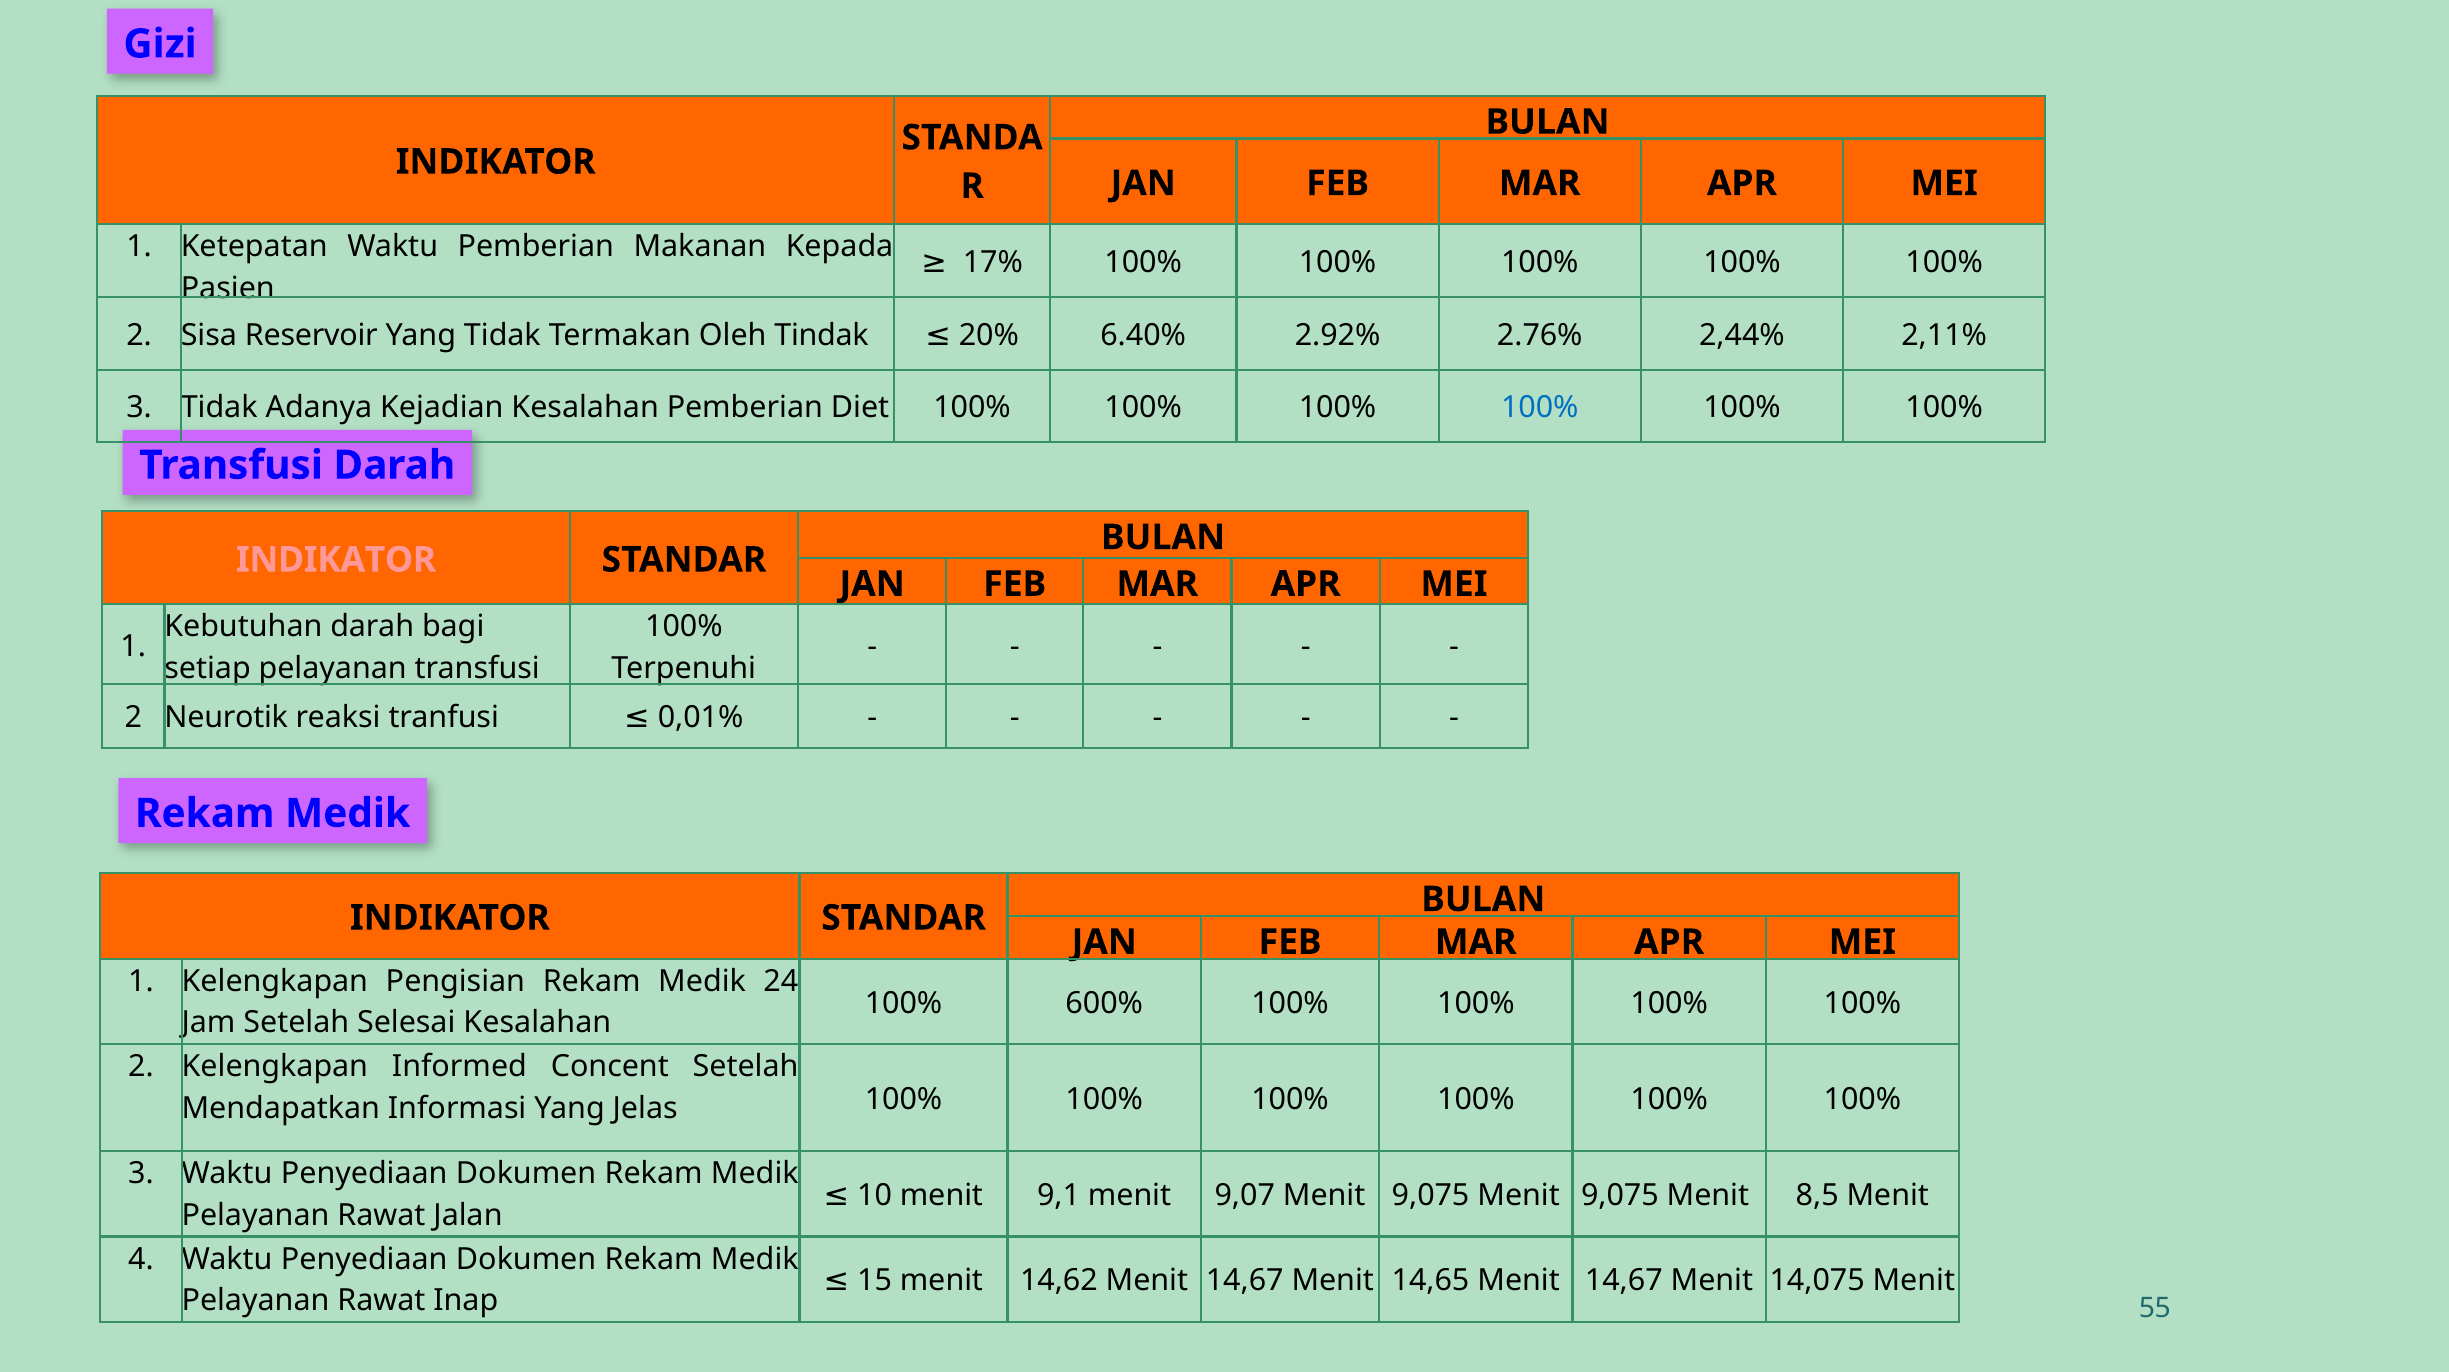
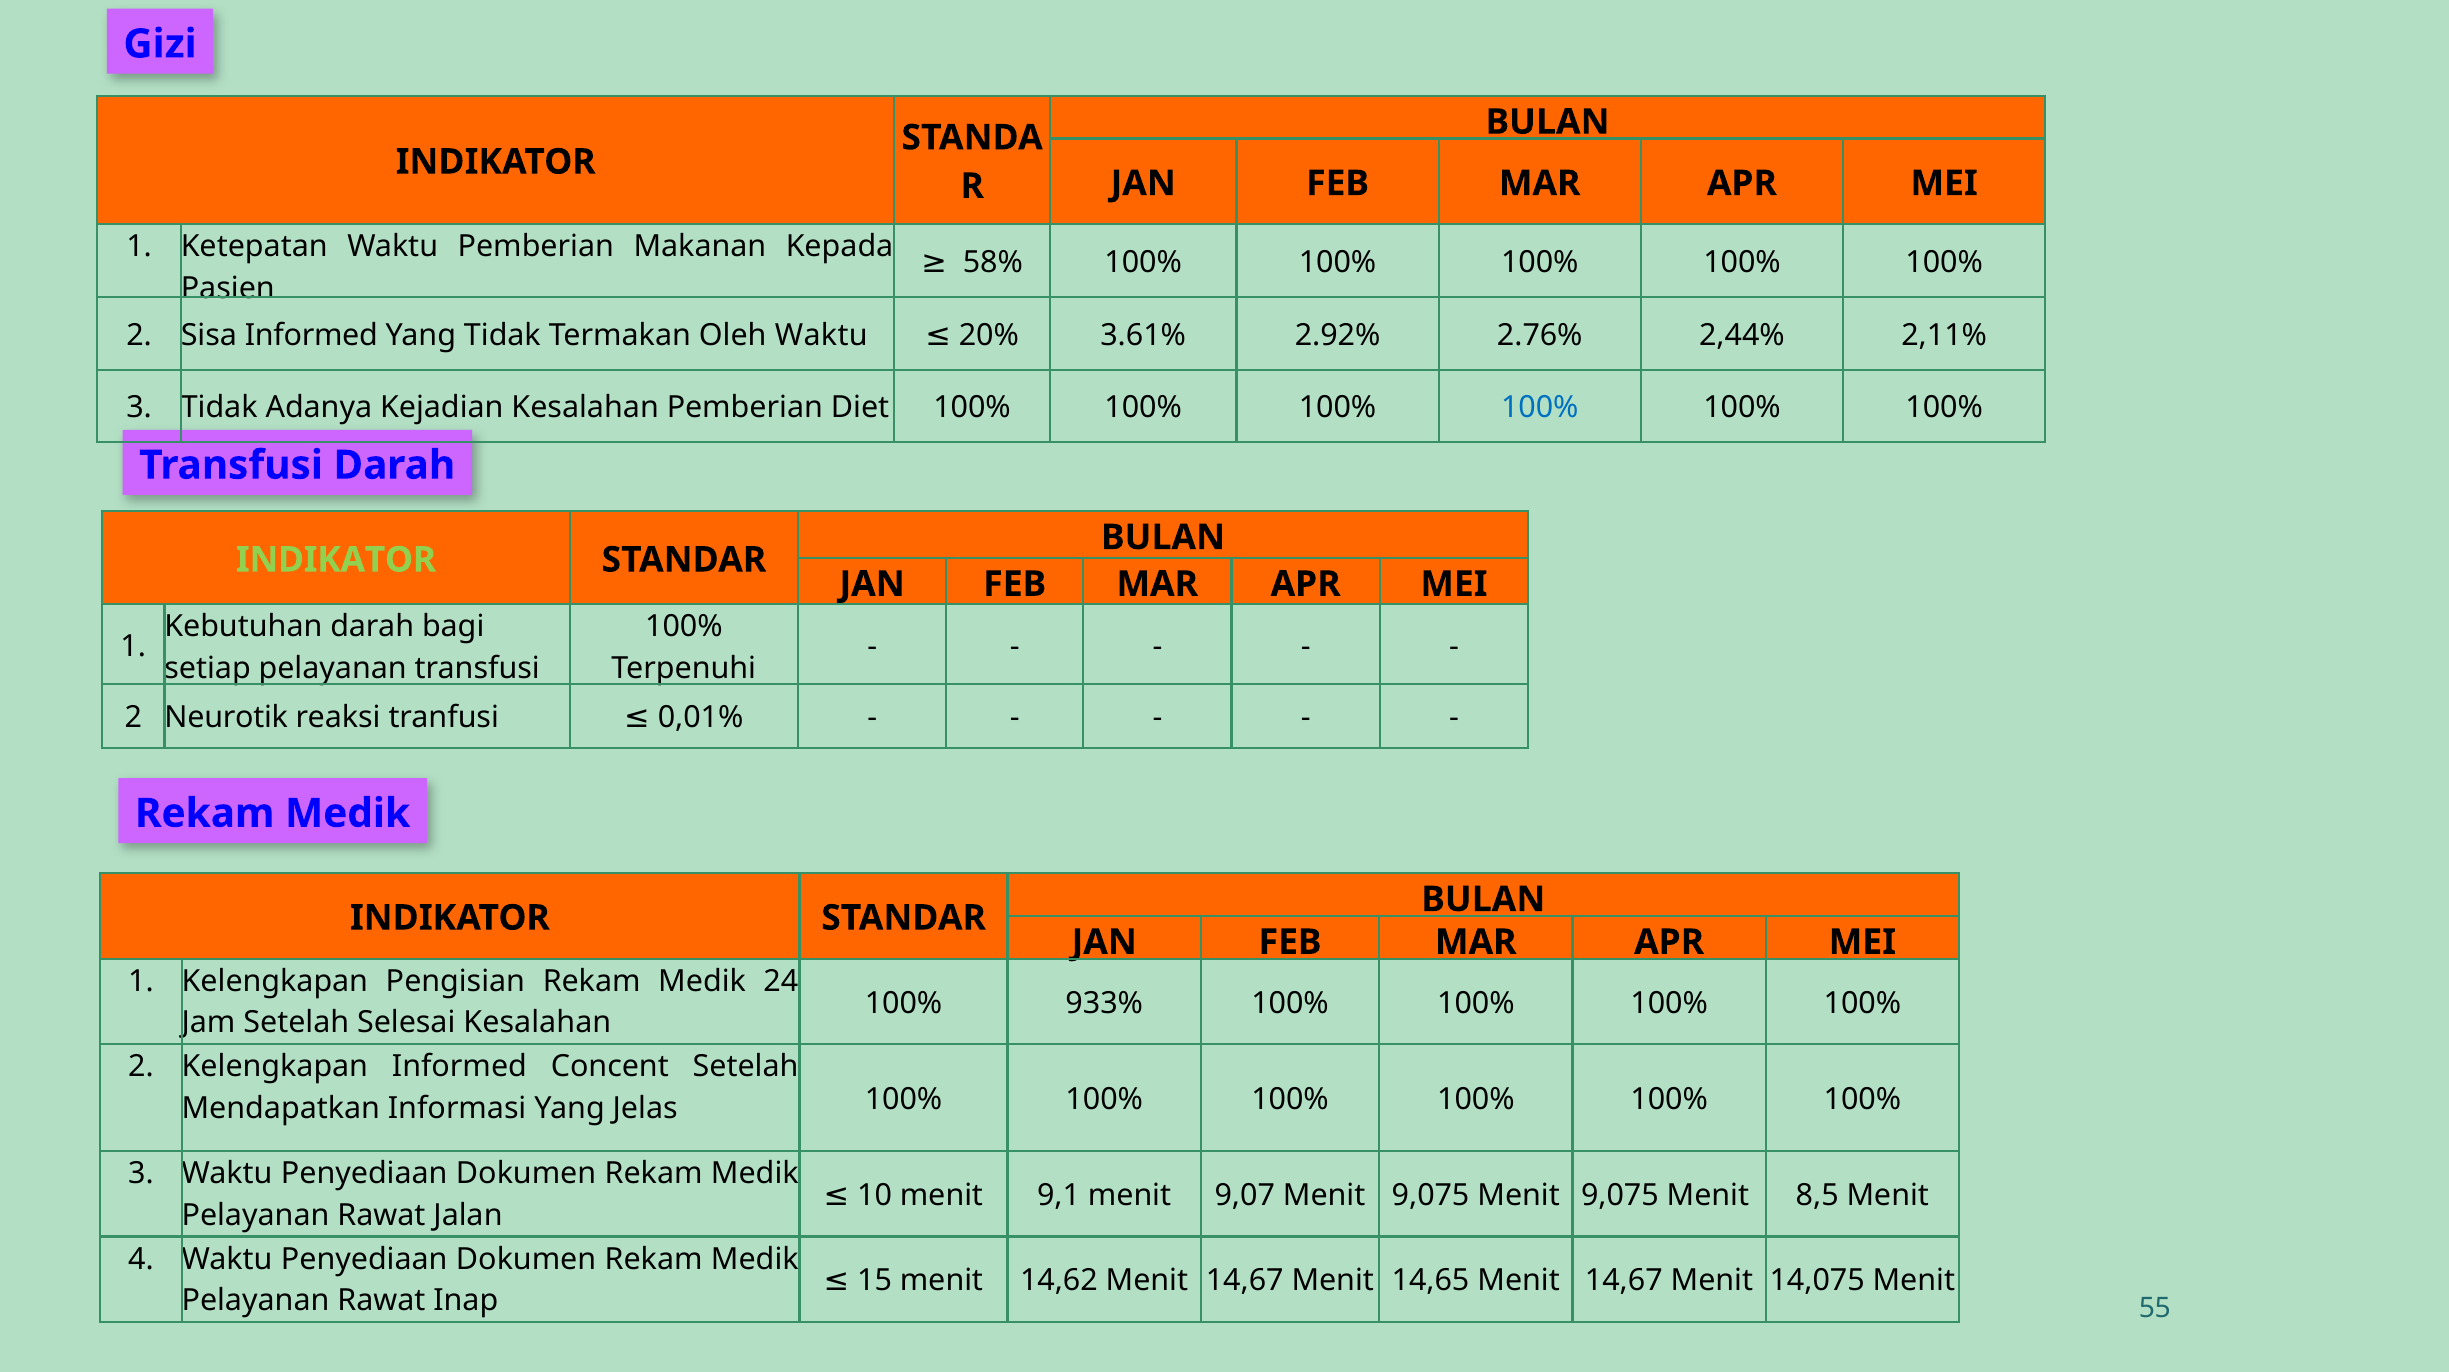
17%: 17% -> 58%
Sisa Reservoir: Reservoir -> Informed
Oleh Tindak: Tindak -> Waktu
6.40%: 6.40% -> 3.61%
INDIKATOR at (336, 560) colour: pink -> light green
600%: 600% -> 933%
